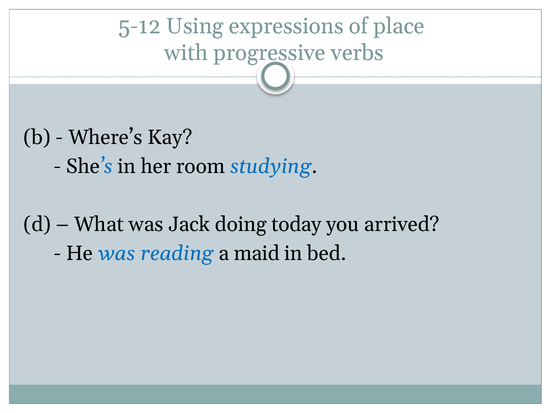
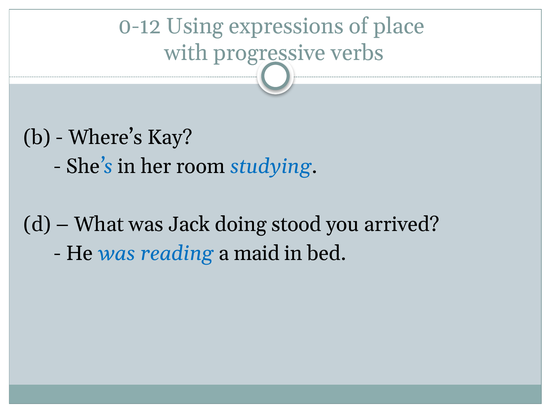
5-12: 5-12 -> 0-12
today: today -> stood
